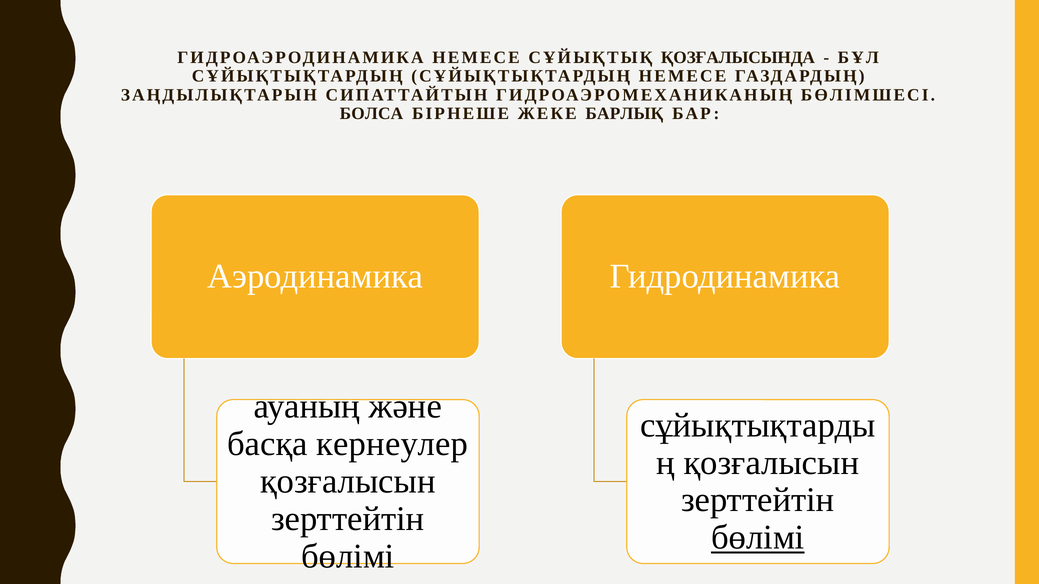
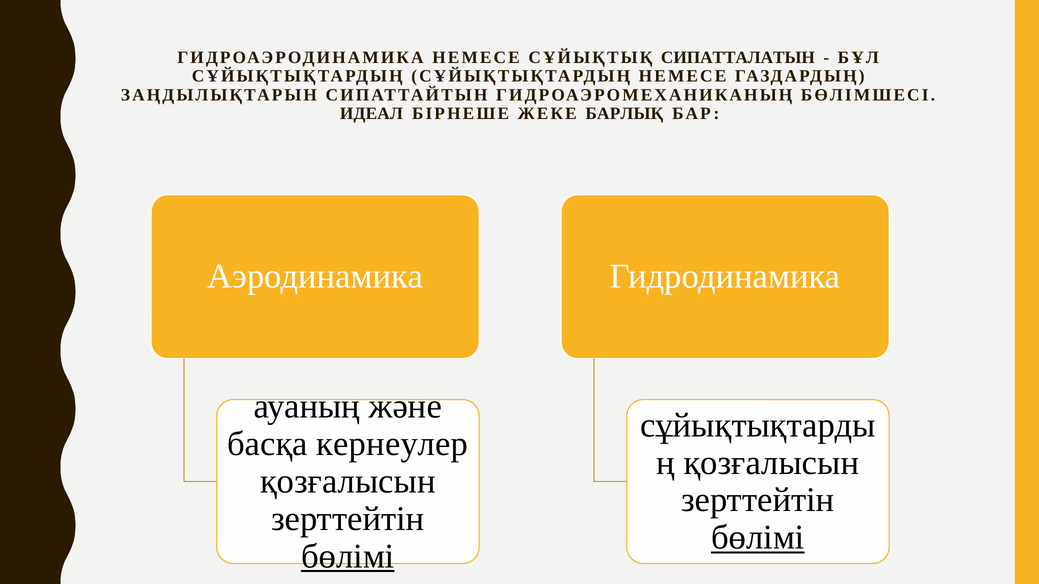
ҚОЗҒАЛЫСЫНДА: ҚОЗҒАЛЫСЫНДА -> СИПАТТАЛАТЫН
БОЛСА: БОЛСА -> ИДЕАЛ
бөлімі at (348, 557) underline: none -> present
